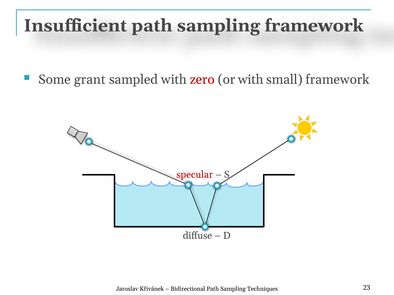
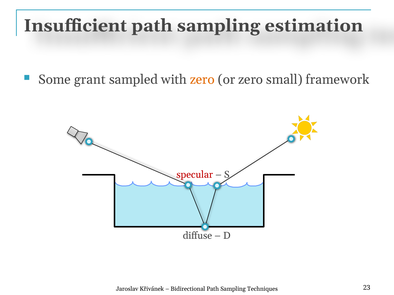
sampling framework: framework -> estimation
zero at (202, 80) colour: red -> orange
or with: with -> zero
